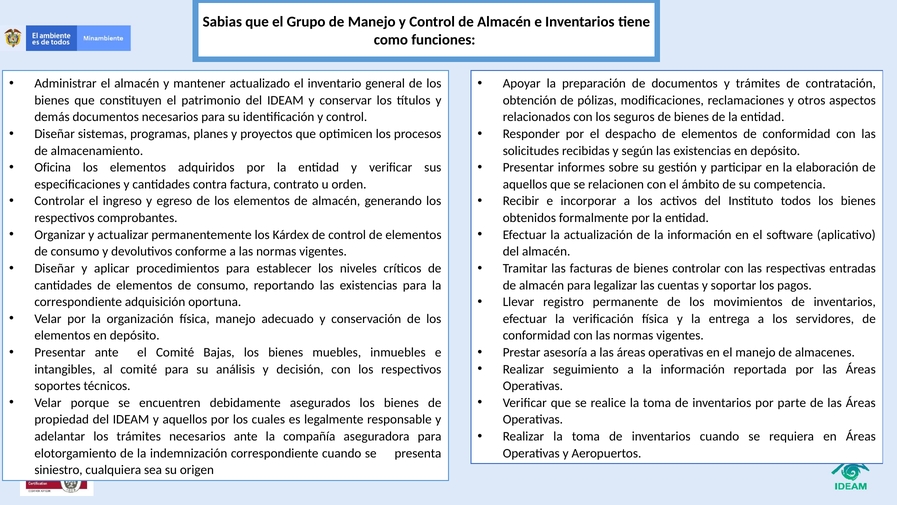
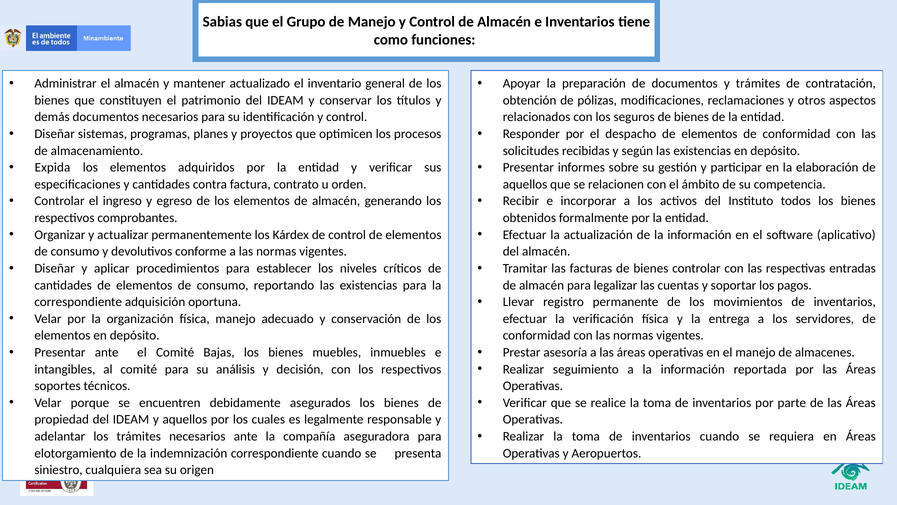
Oficina: Oficina -> Expida
